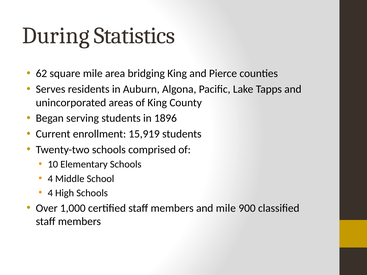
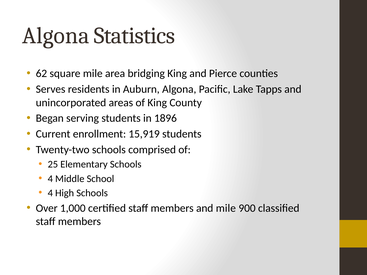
During at (56, 36): During -> Algona
10: 10 -> 25
